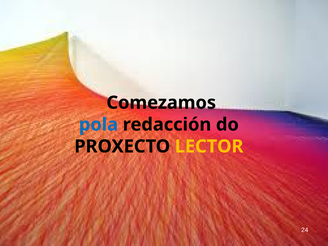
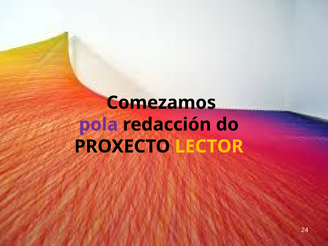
pola colour: blue -> purple
